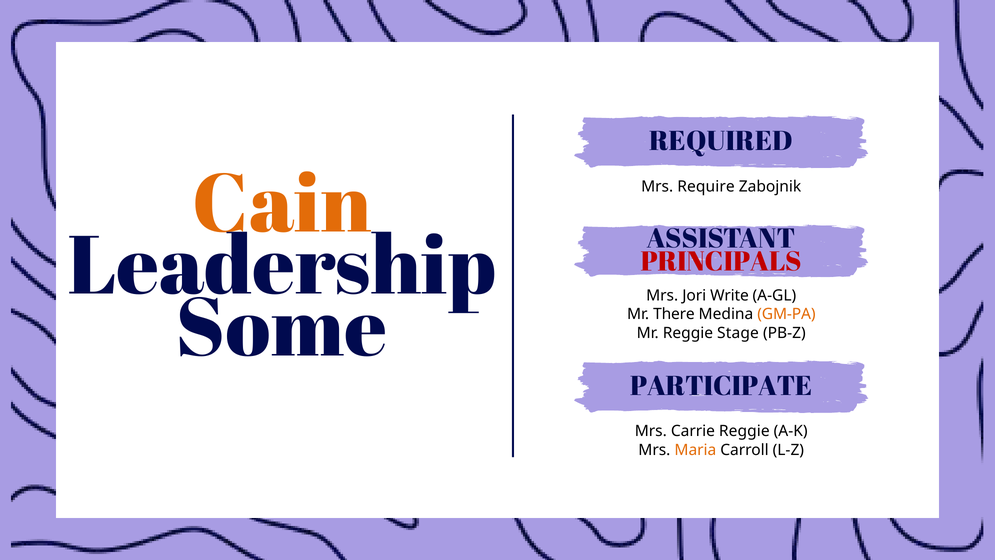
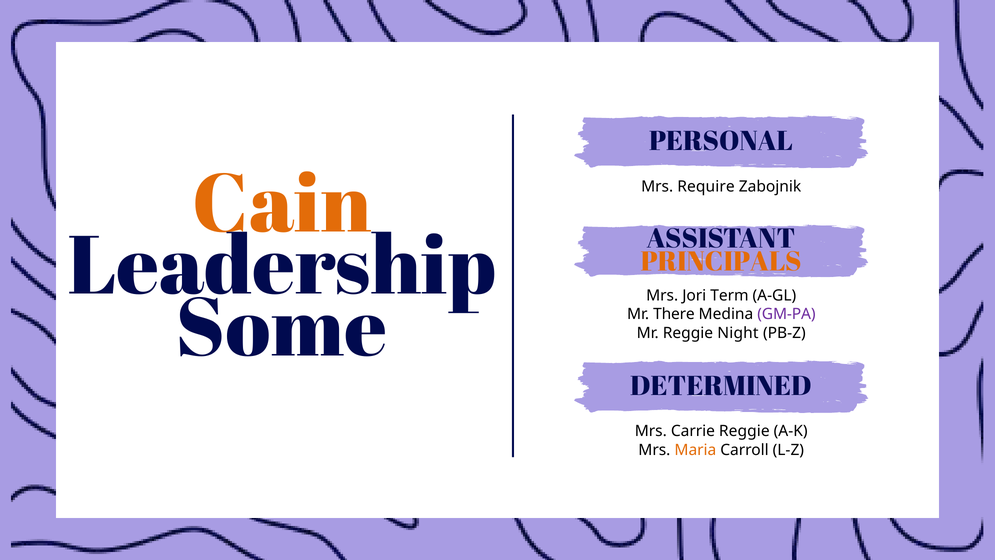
REQUIRED: REQUIRED -> PERSONAL
PRINCIPALS colour: red -> orange
Write: Write -> Term
GM-PA colour: orange -> purple
Stage: Stage -> Night
PARTICIPATE: PARTICIPATE -> DETERMINED
